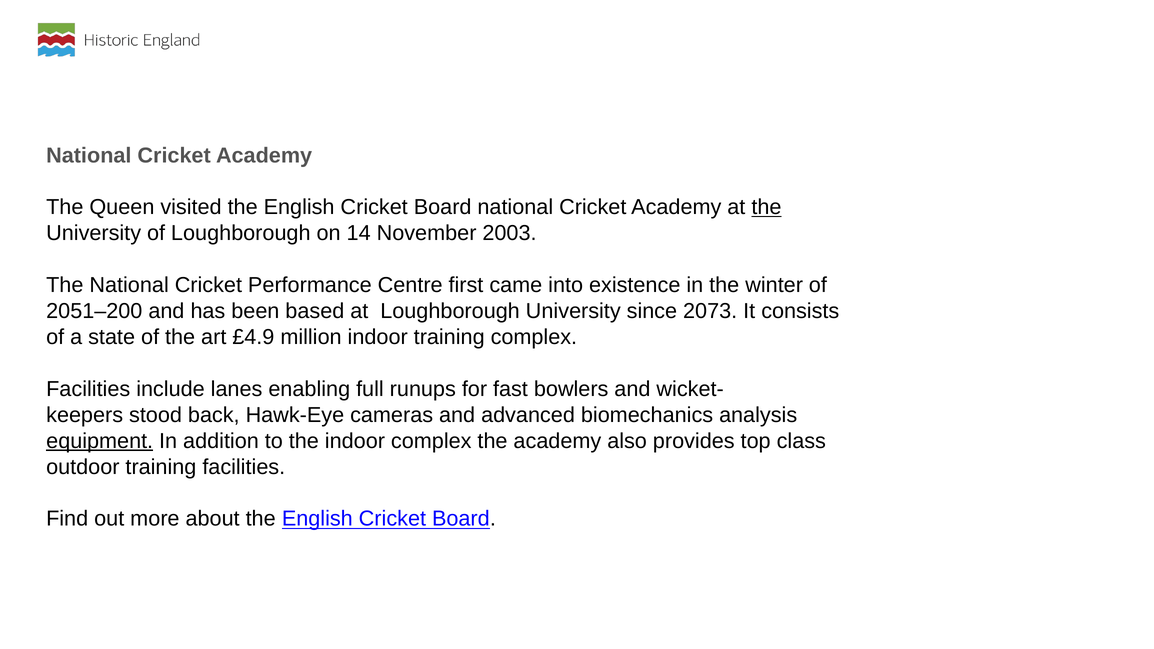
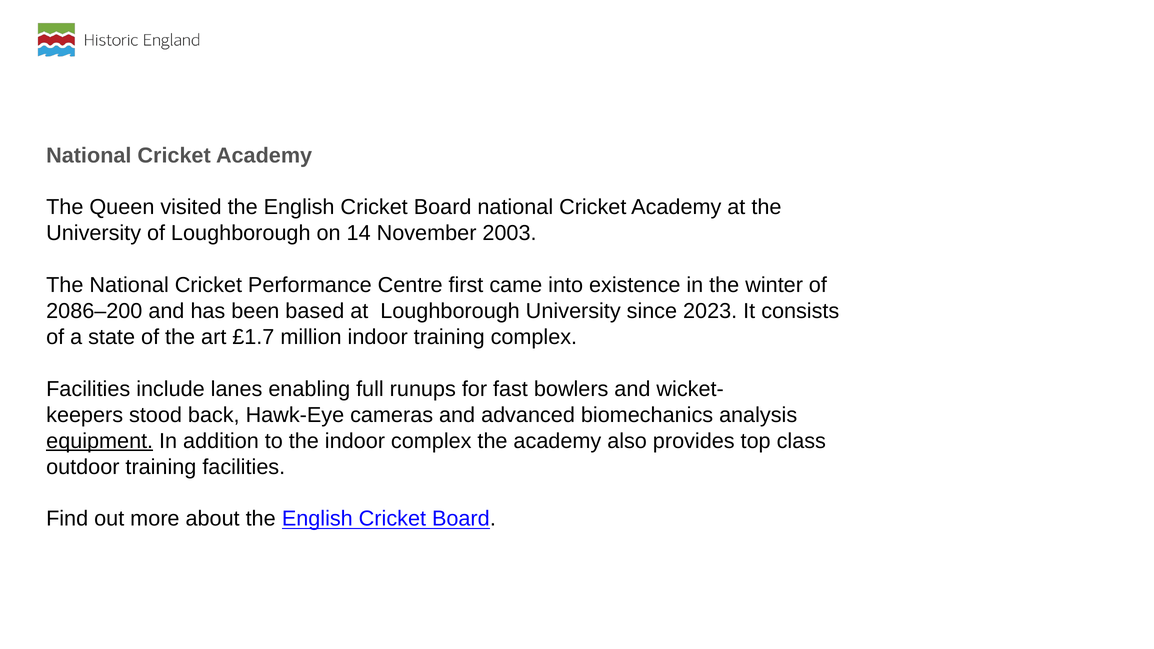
the at (766, 207) underline: present -> none
2051–200: 2051–200 -> 2086–200
2073: 2073 -> 2023
£4.9: £4.9 -> £1.7
